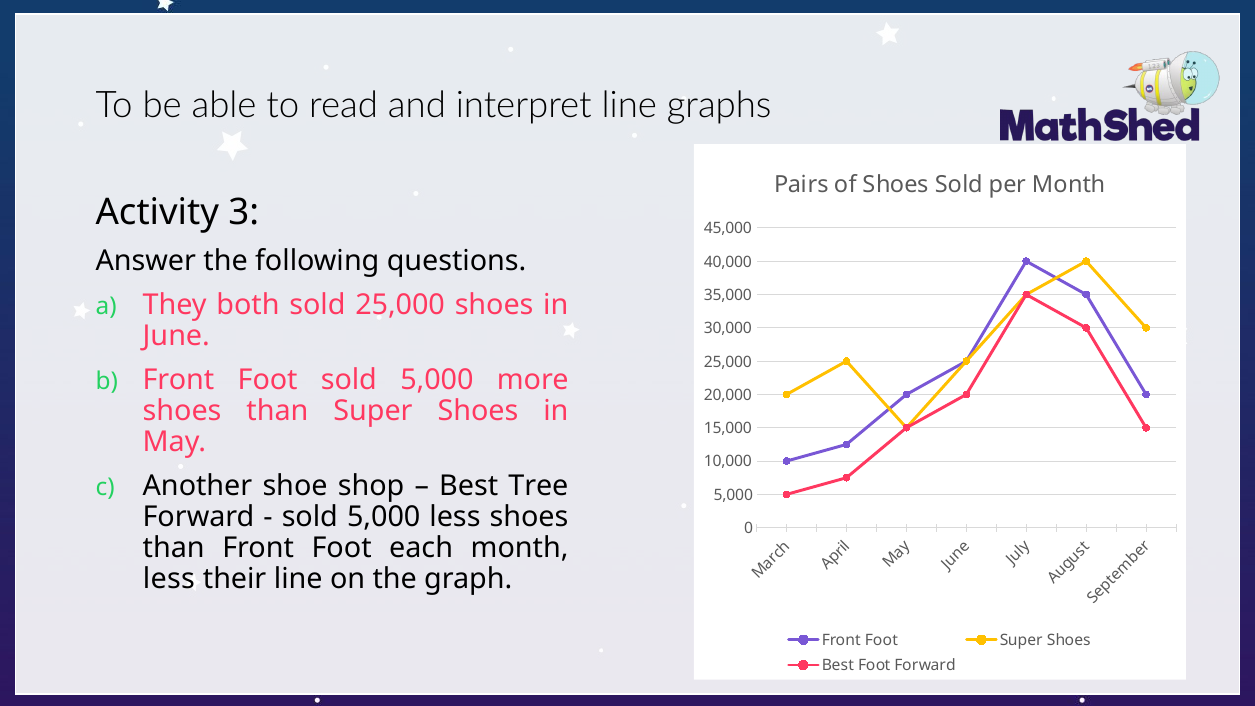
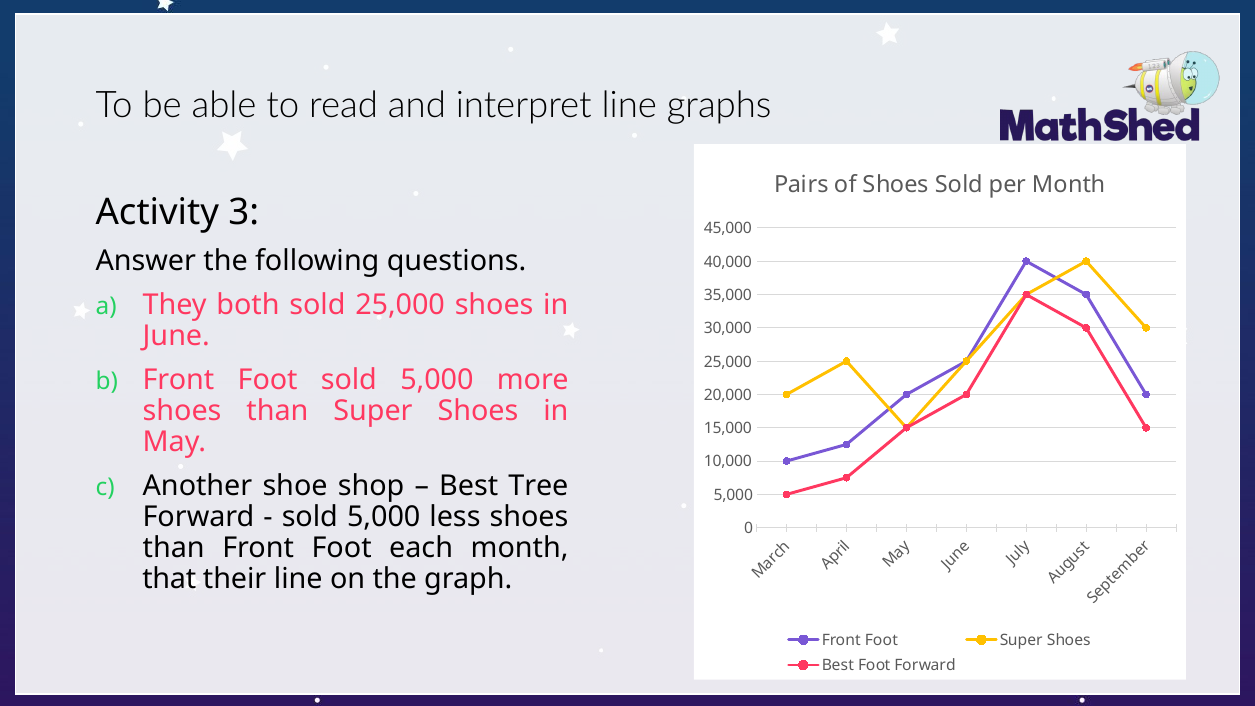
less at (169, 579): less -> that
